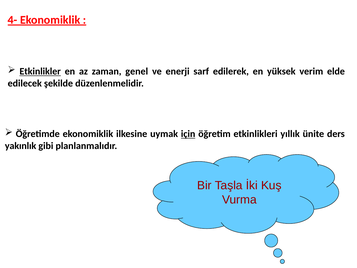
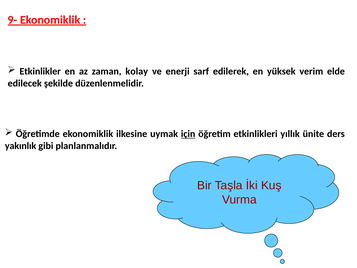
4-: 4- -> 9-
Etkinlikler underline: present -> none
genel: genel -> kolay
